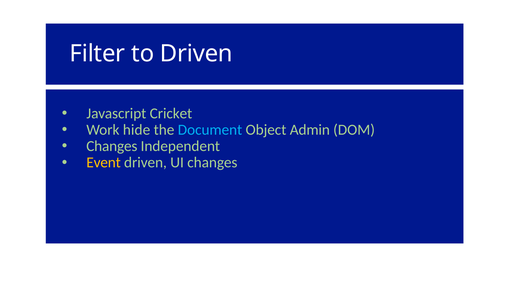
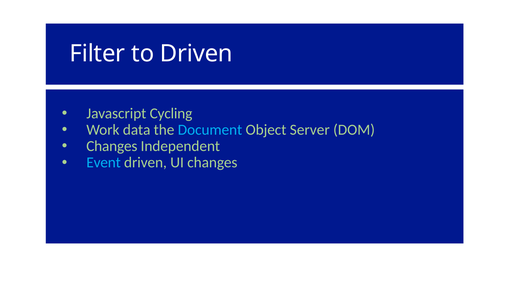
Cricket: Cricket -> Cycling
hide: hide -> data
Admin: Admin -> Server
Event colour: yellow -> light blue
